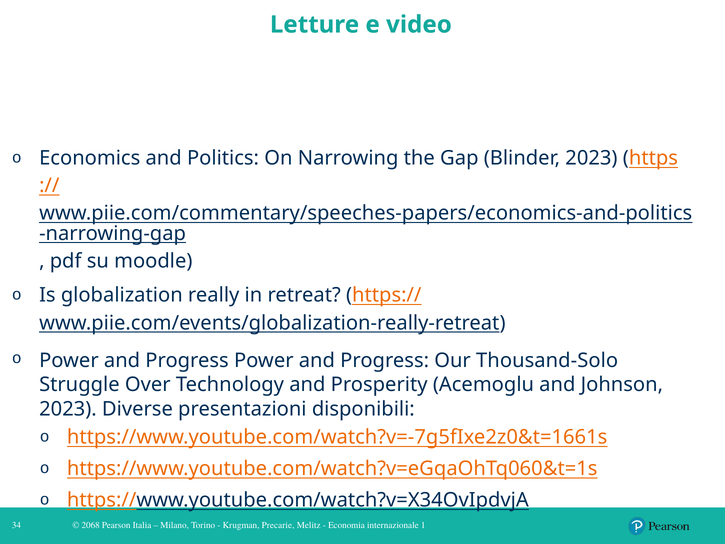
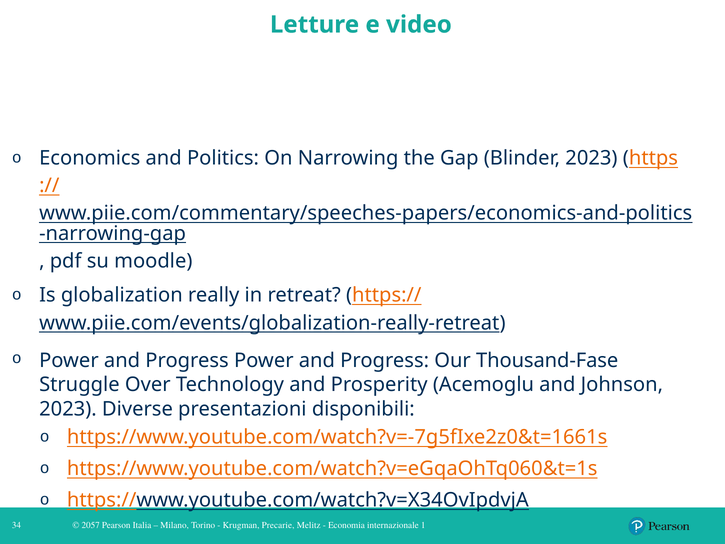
Thousand-Solo: Thousand-Solo -> Thousand-Fase
2068: 2068 -> 2057
